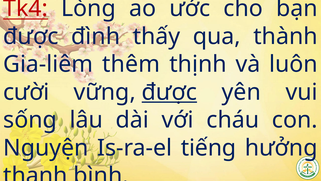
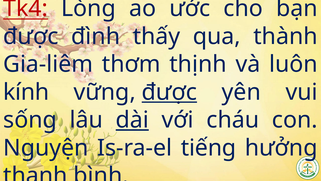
thêm: thêm -> thơm
cười: cười -> kính
dài underline: none -> present
